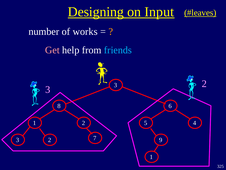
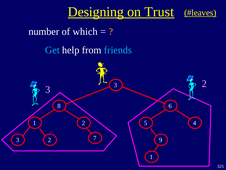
Input: Input -> Trust
works: works -> which
Get colour: pink -> light blue
